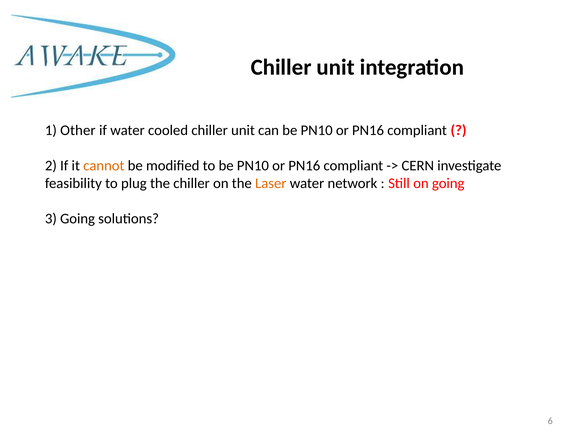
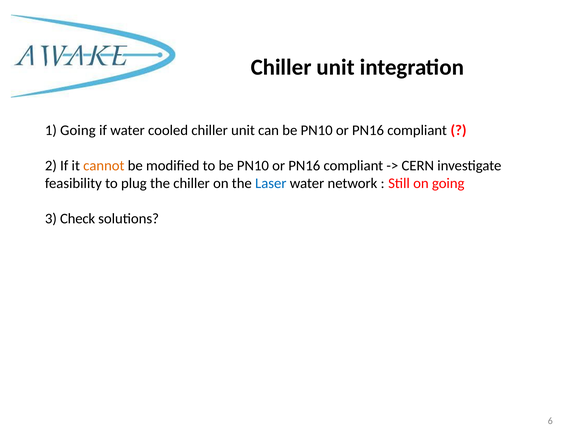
1 Other: Other -> Going
Laser colour: orange -> blue
3 Going: Going -> Check
